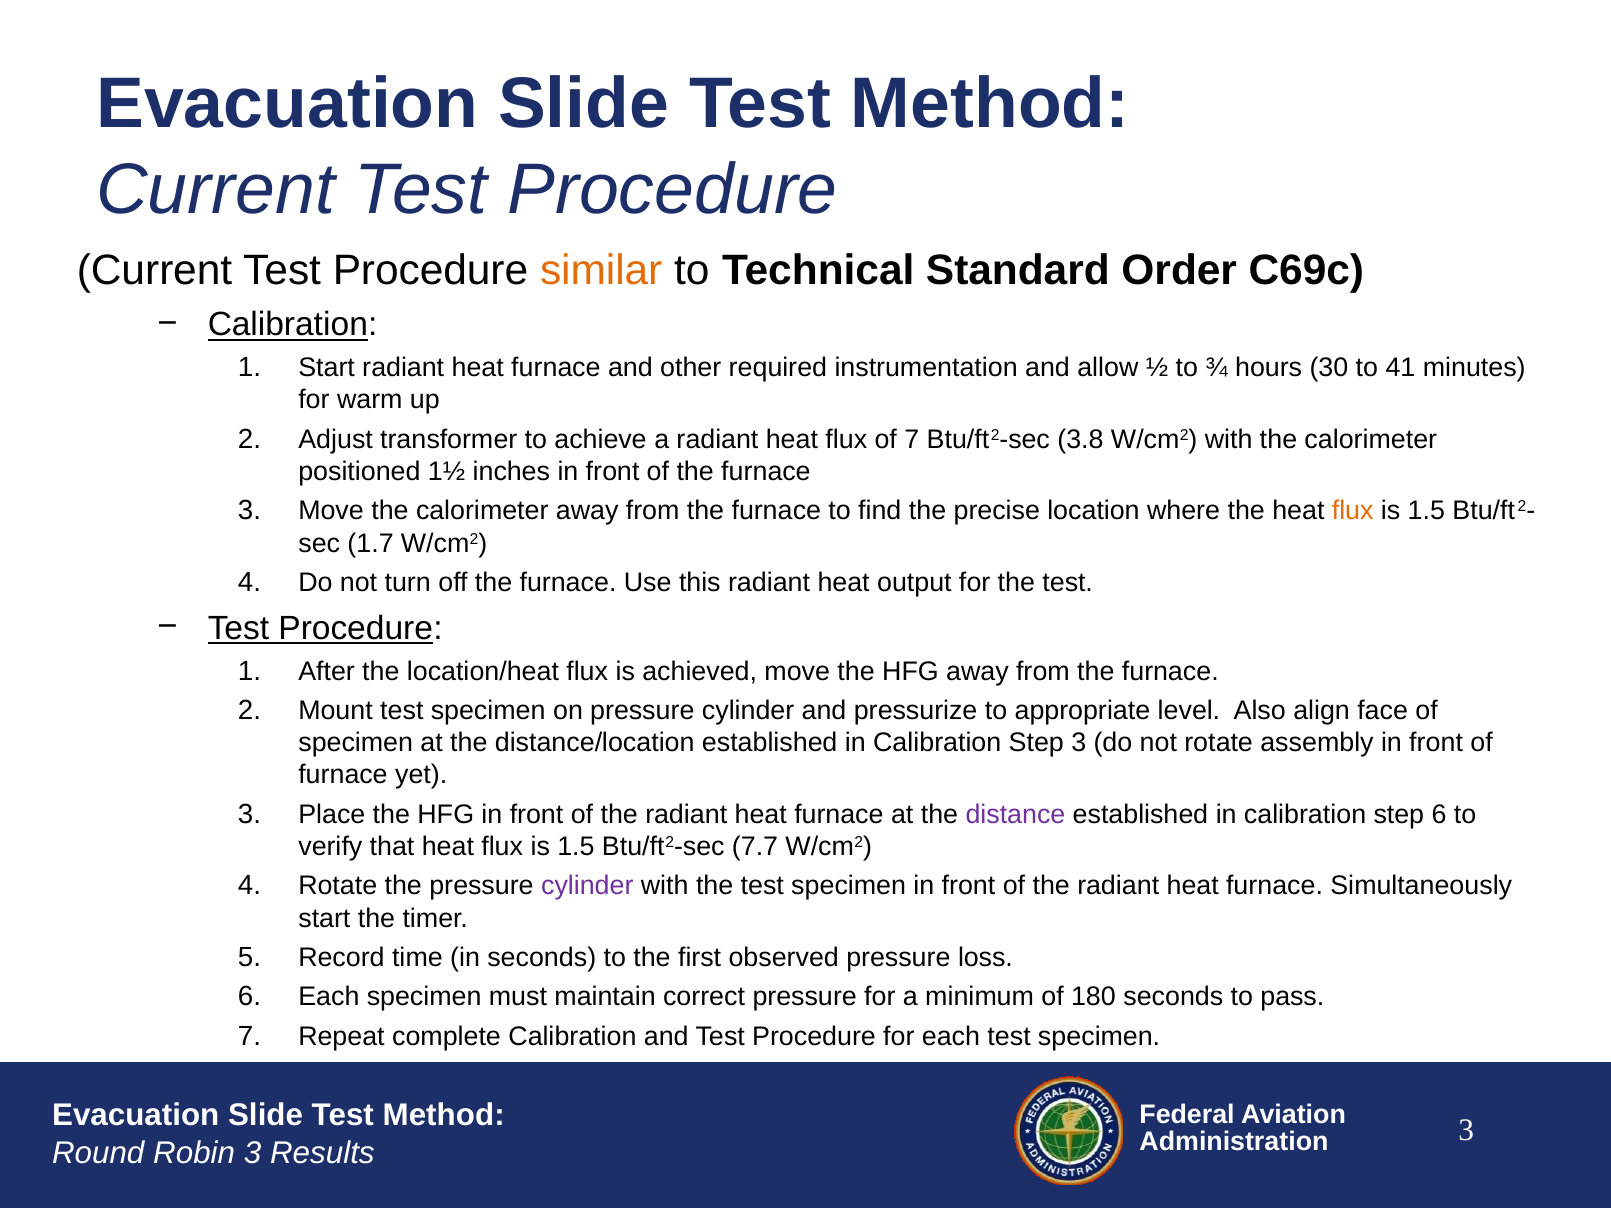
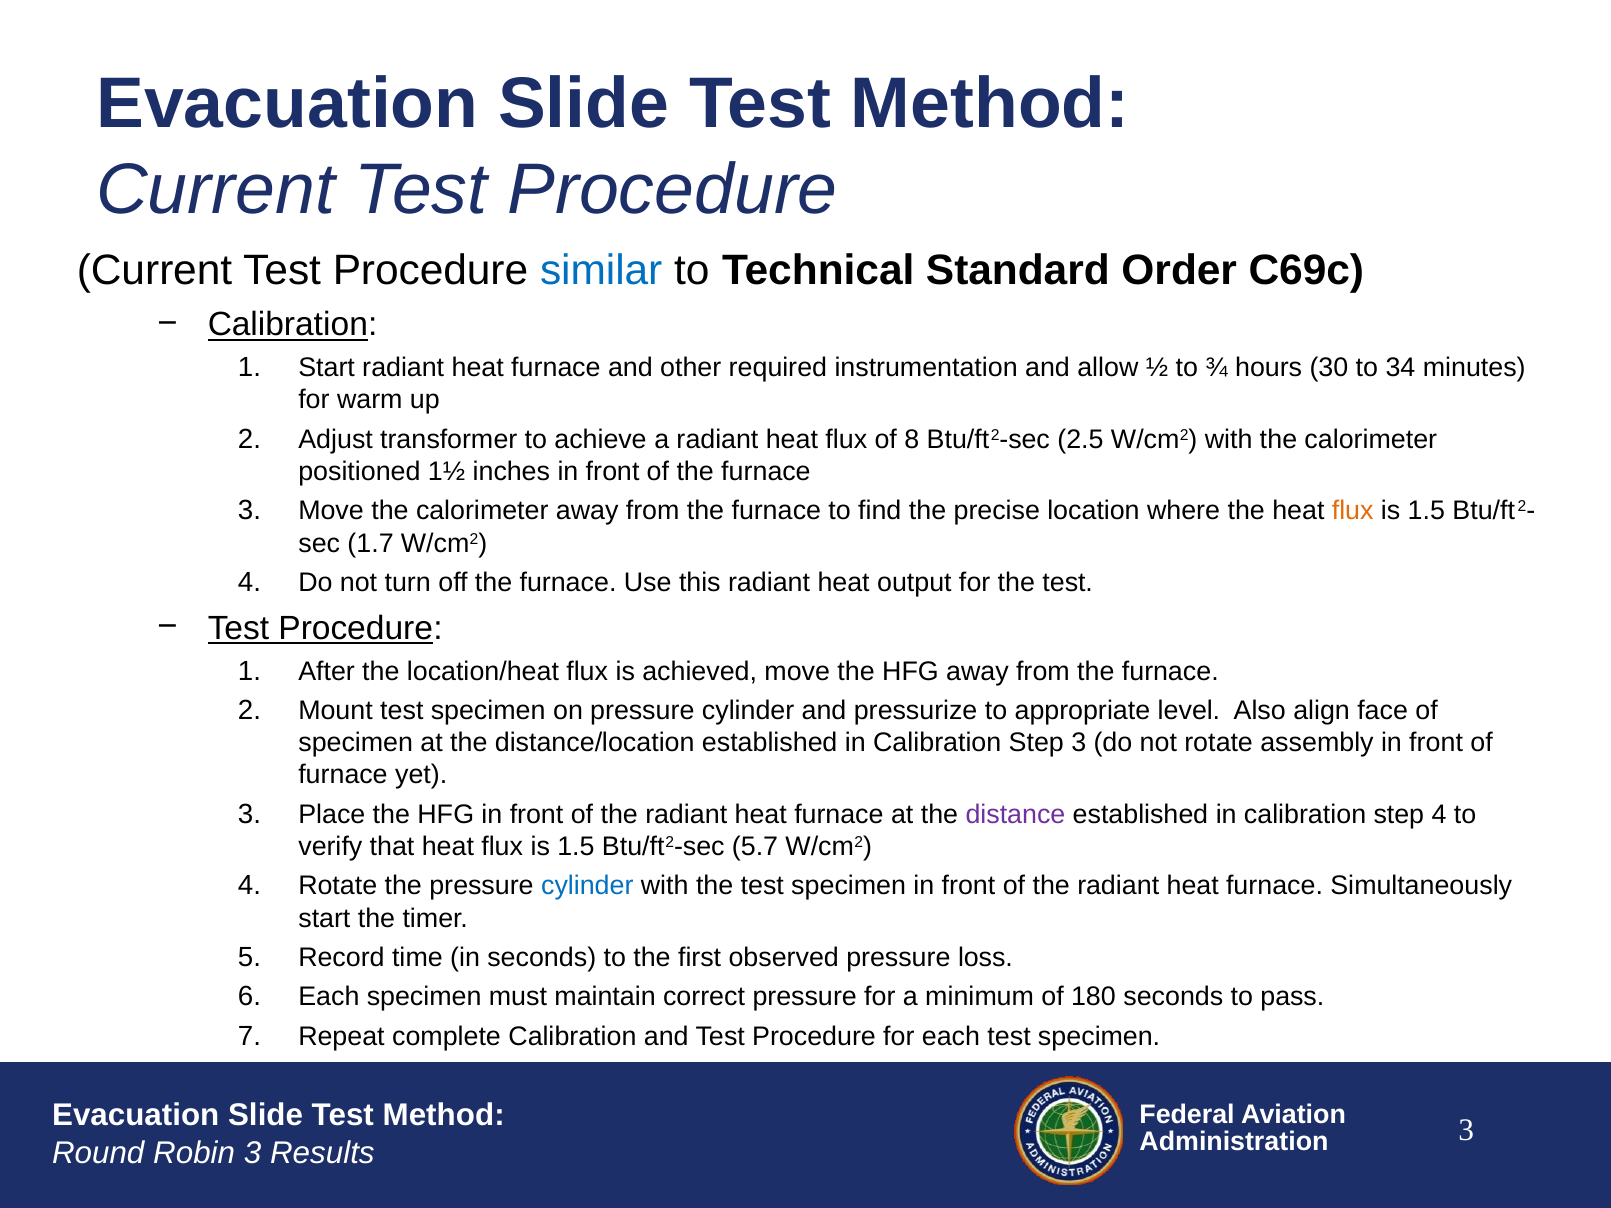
similar colour: orange -> blue
41: 41 -> 34
of 7: 7 -> 8
3.8: 3.8 -> 2.5
step 6: 6 -> 4
7.7: 7.7 -> 5.7
cylinder at (587, 886) colour: purple -> blue
